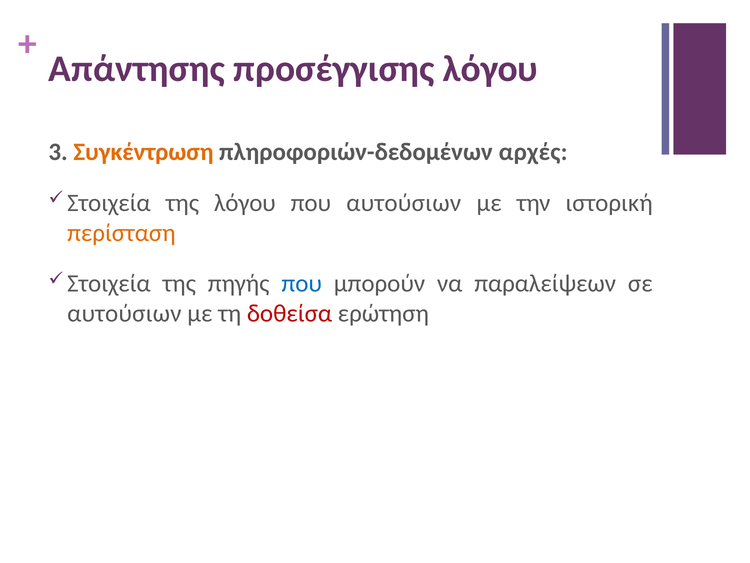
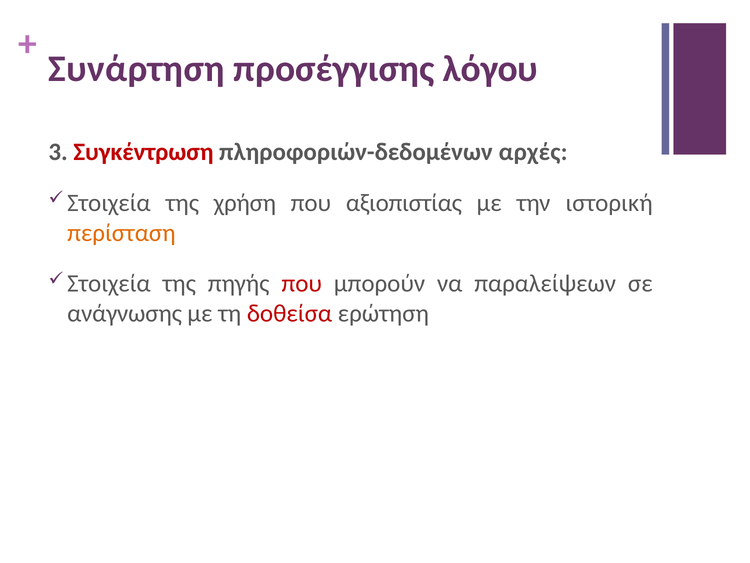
Απάντησης: Απάντησης -> Συνάρτηση
Συγκέντρωση colour: orange -> red
της λόγου: λόγου -> χρήση
που αυτούσιων: αυτούσιων -> αξιοπιστίας
που at (302, 283) colour: blue -> red
αυτούσιων at (124, 313): αυτούσιων -> ανάγνωσης
